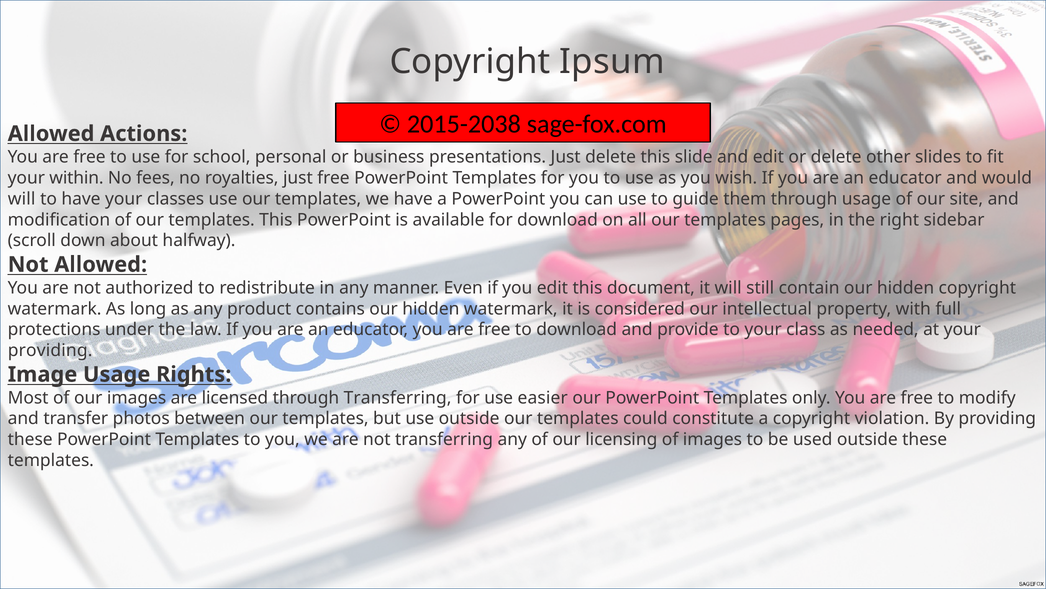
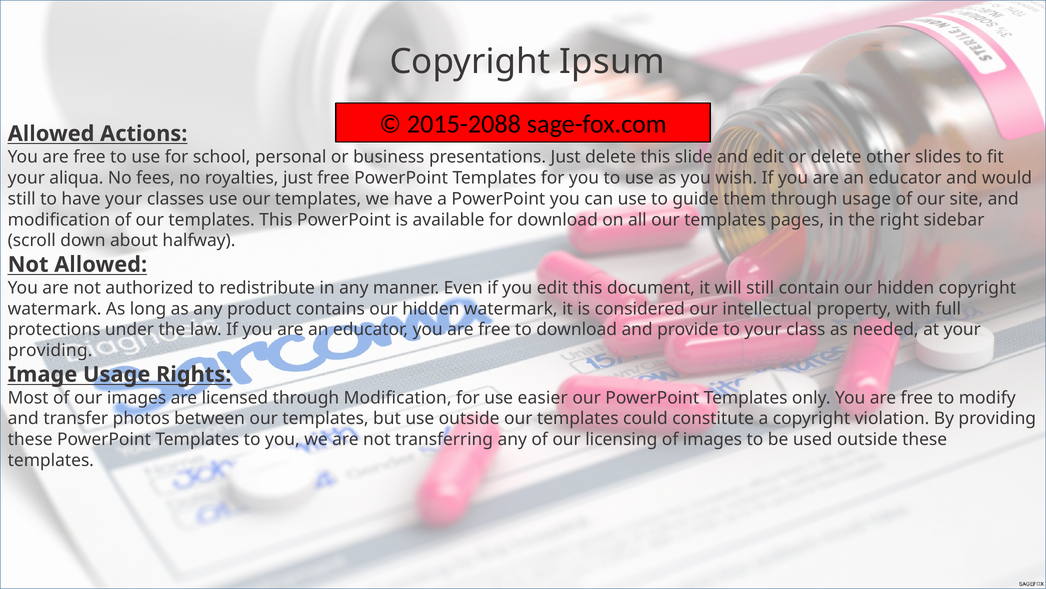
2015-2038: 2015-2038 -> 2015-2088
within: within -> aliqua
will at (22, 199): will -> still
through Transferring: Transferring -> Modification
